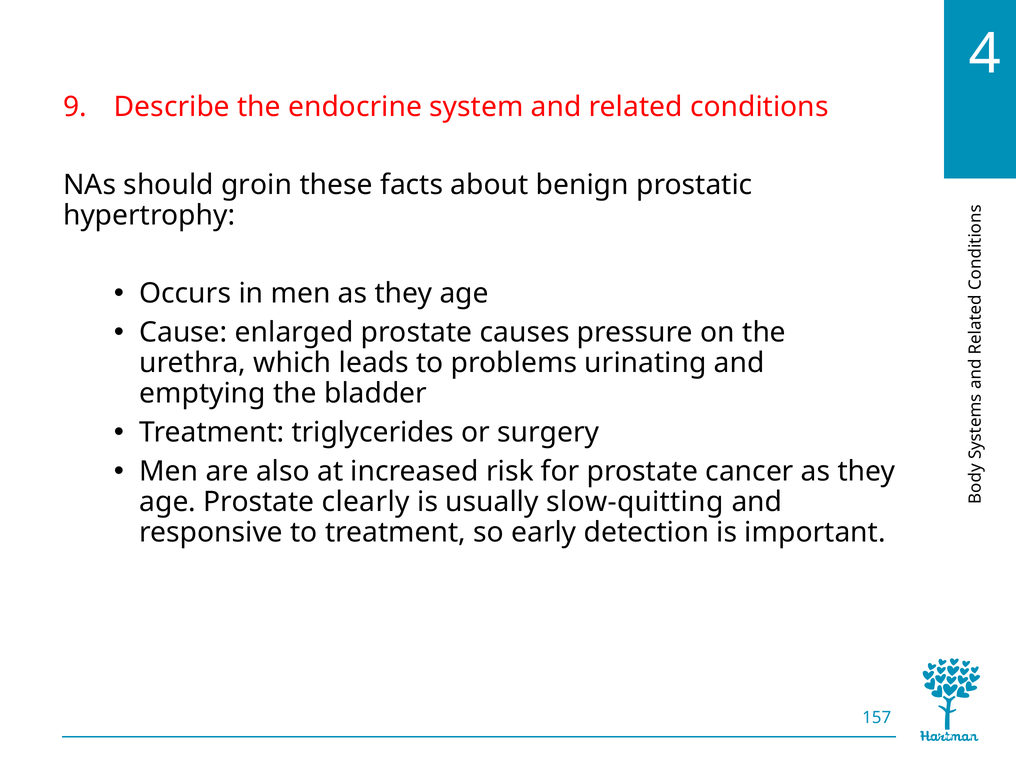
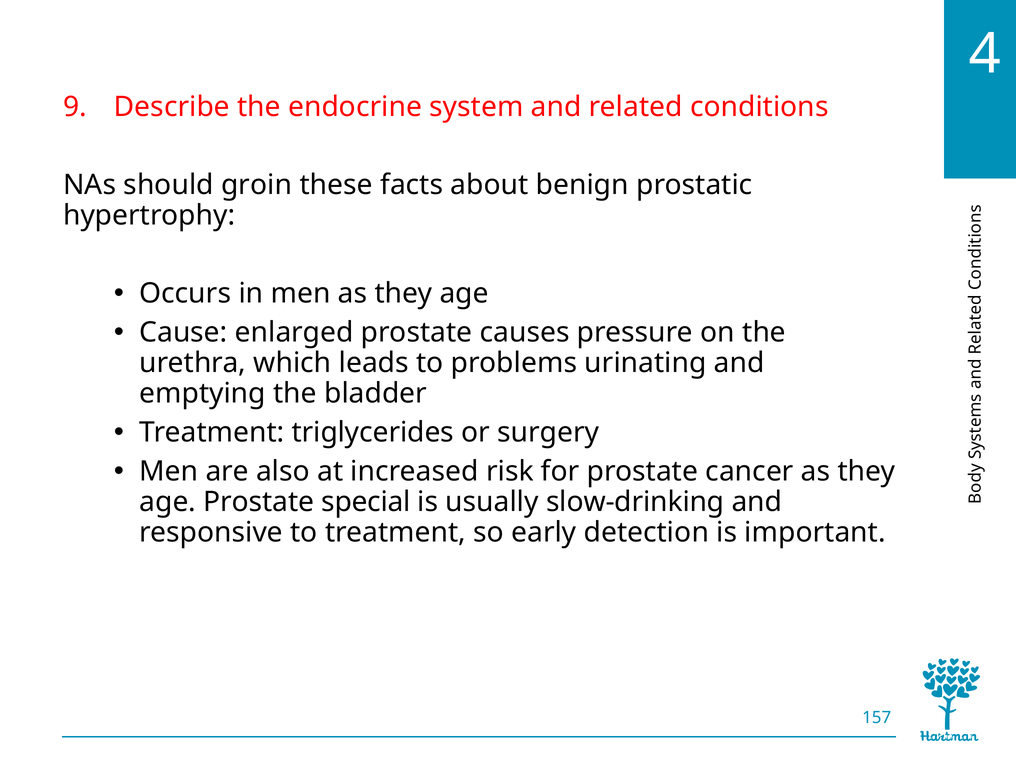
clearly: clearly -> special
slow-quitting: slow-quitting -> slow-drinking
